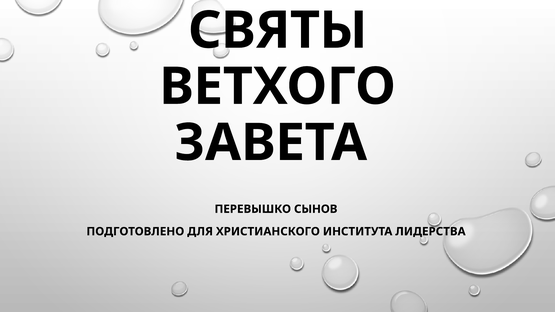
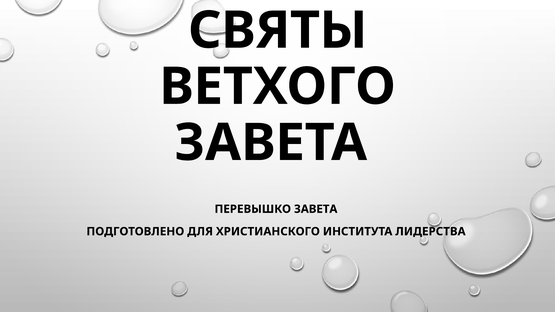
ПЕРЕВЫШКО СЫНОВ: СЫНОВ -> ЗАВЕТА
